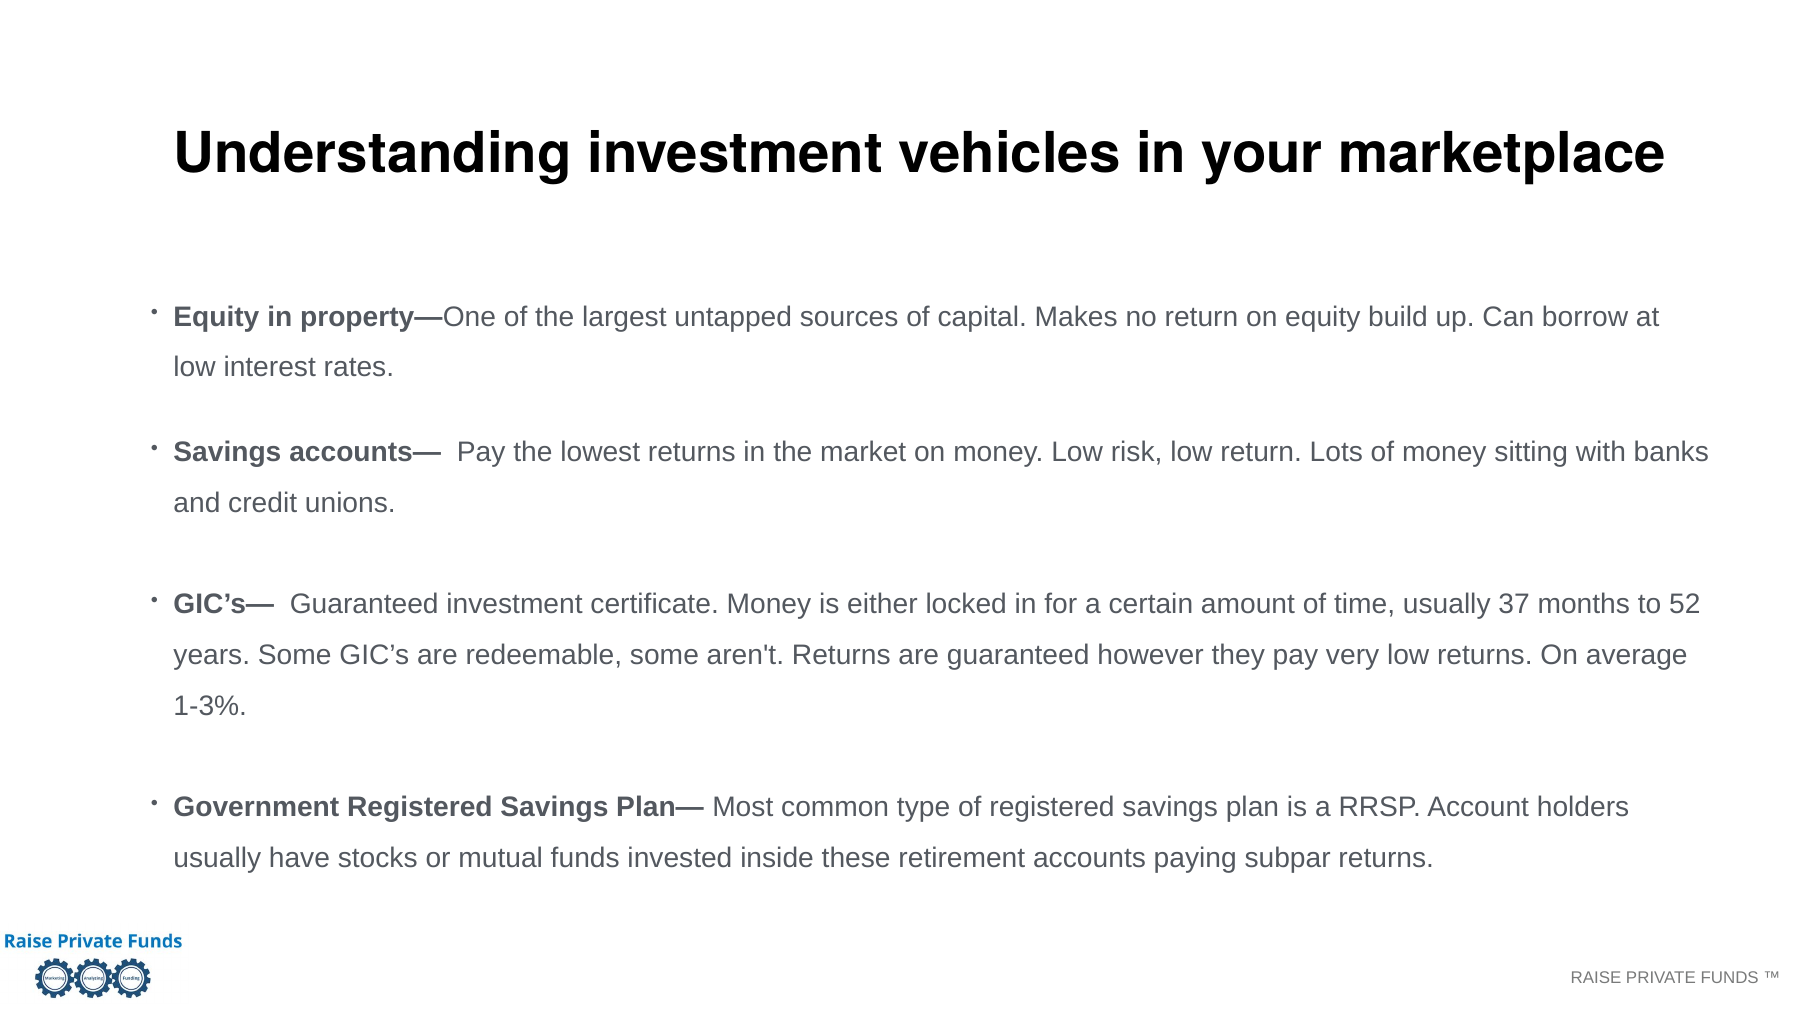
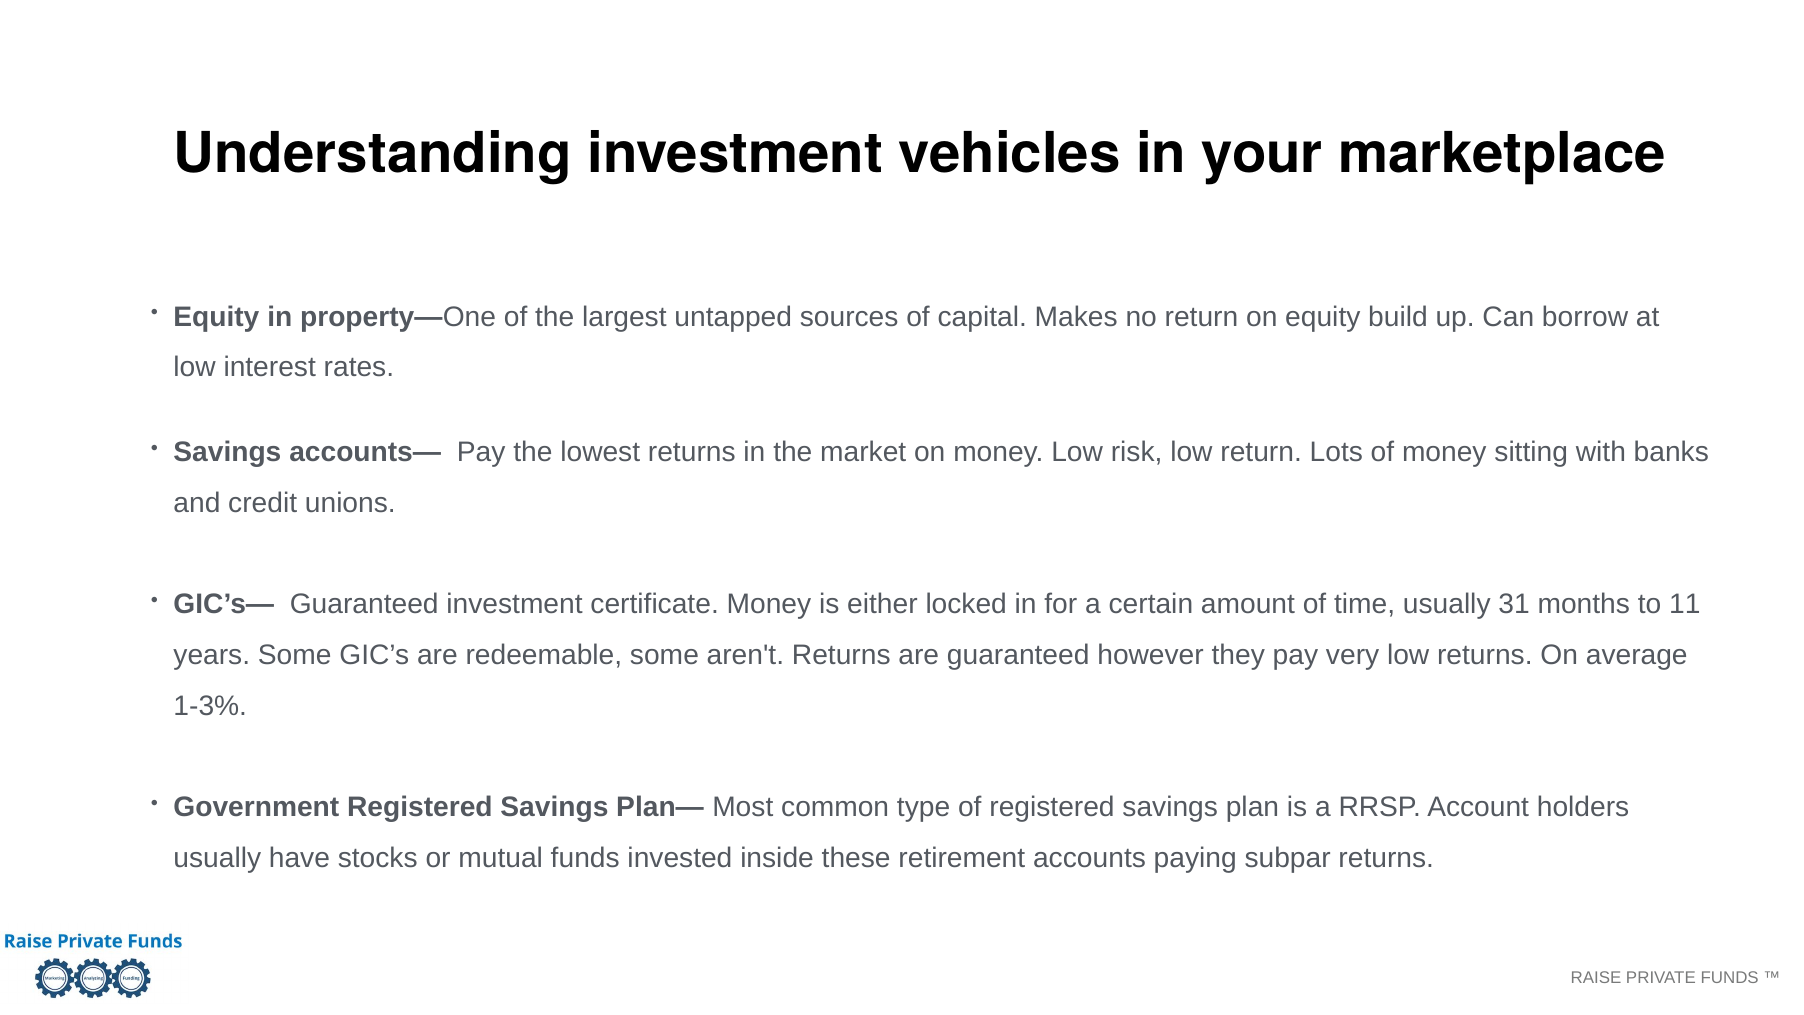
37: 37 -> 31
52: 52 -> 11
